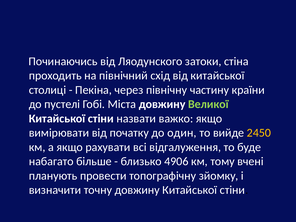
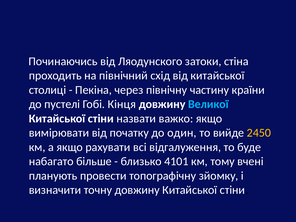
Міста: Міста -> Кінця
Великої colour: light green -> light blue
4906: 4906 -> 4101
